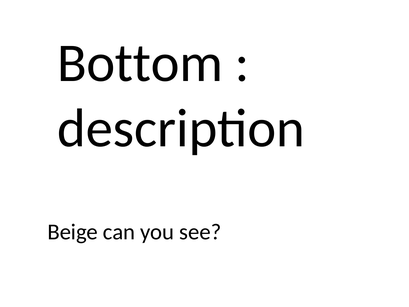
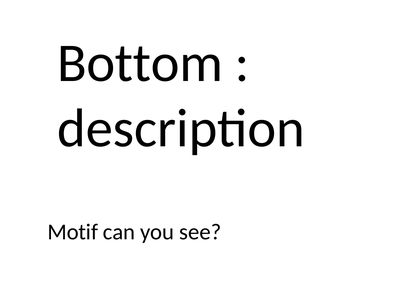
Beige: Beige -> Motif
